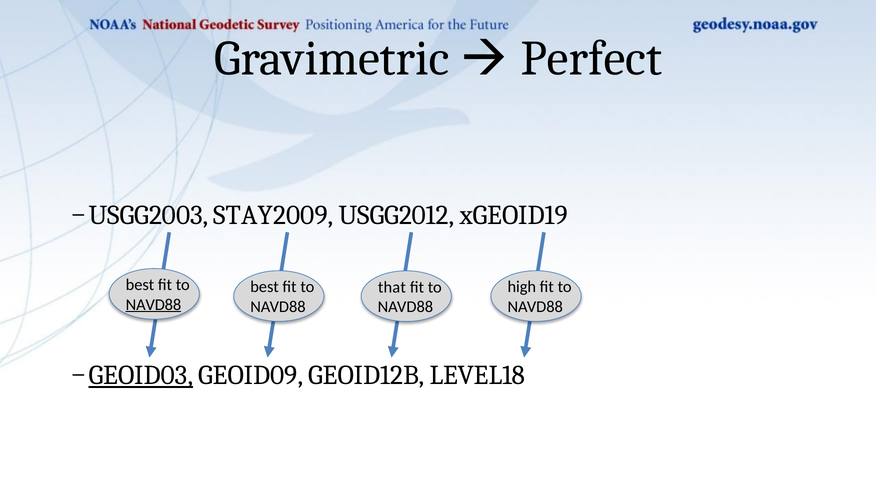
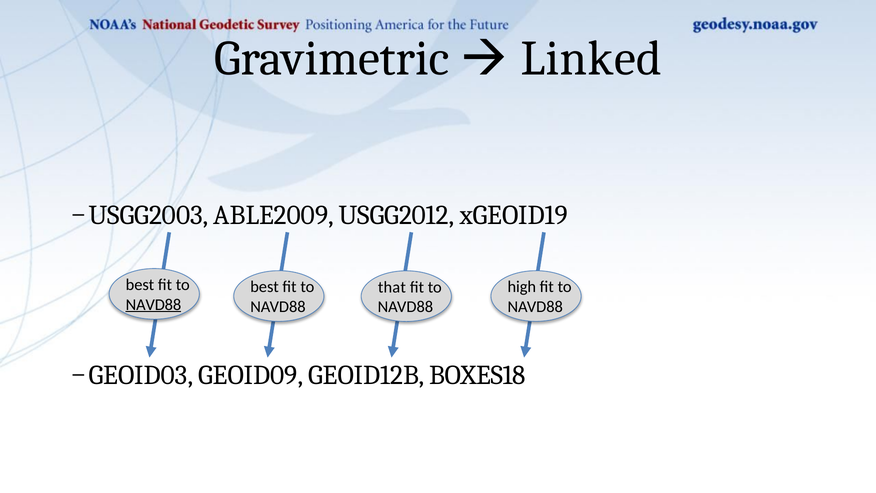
Perfect: Perfect -> Linked
STAY2009: STAY2009 -> ABLE2009
GEOID03 underline: present -> none
LEVEL18: LEVEL18 -> BOXES18
